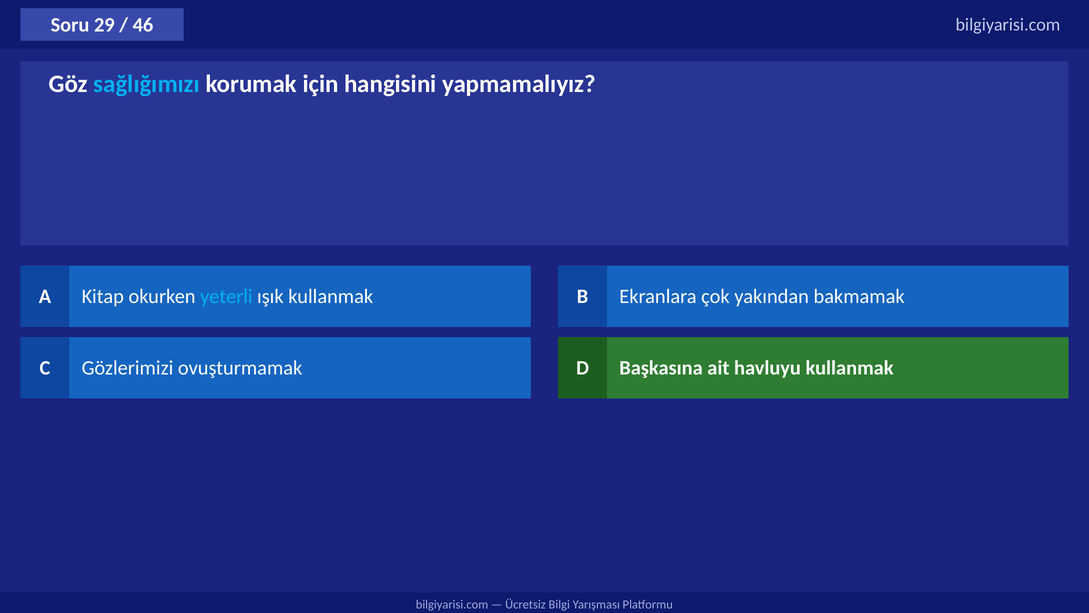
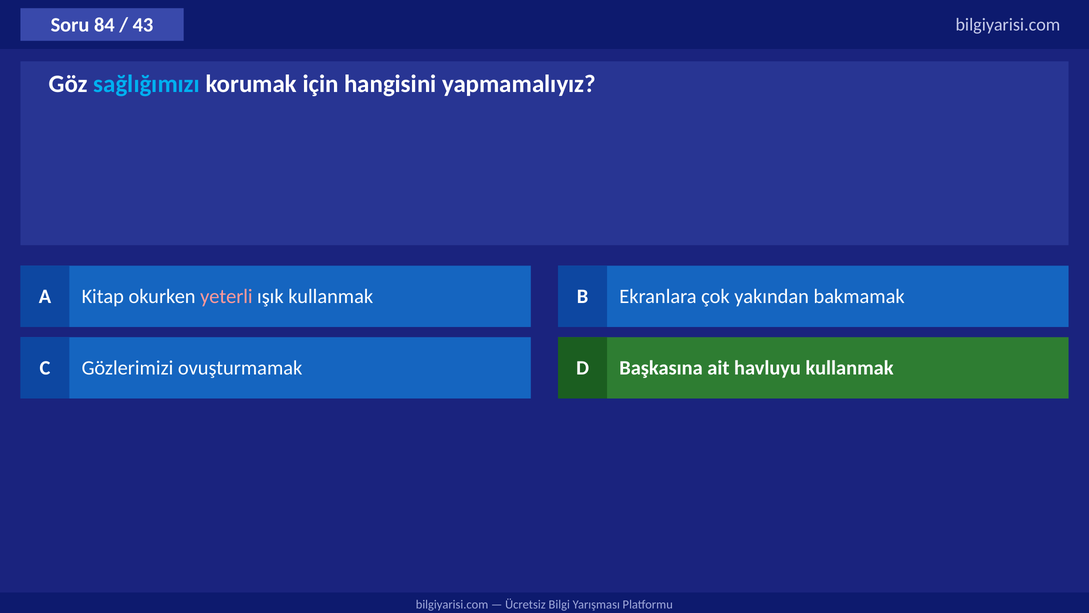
29: 29 -> 84
46: 46 -> 43
yeterli colour: light blue -> pink
